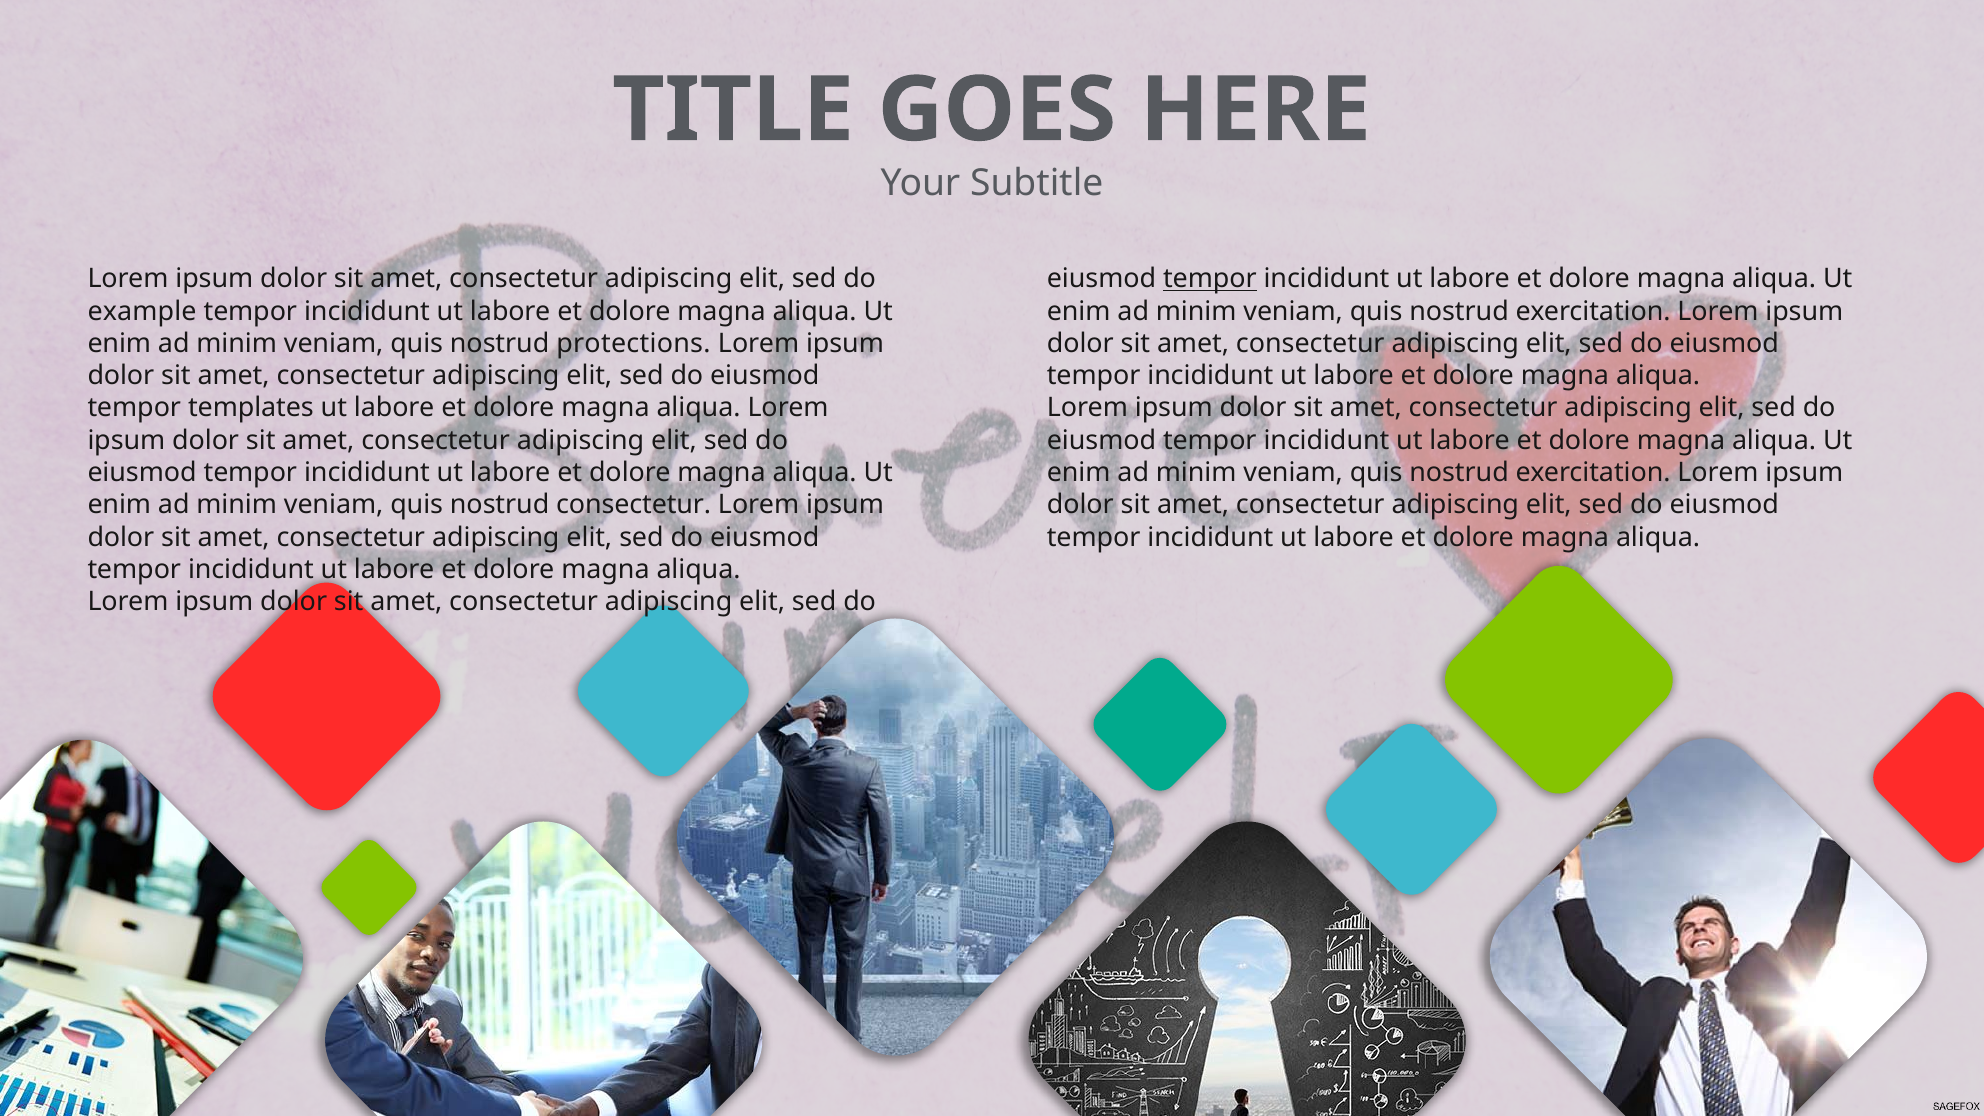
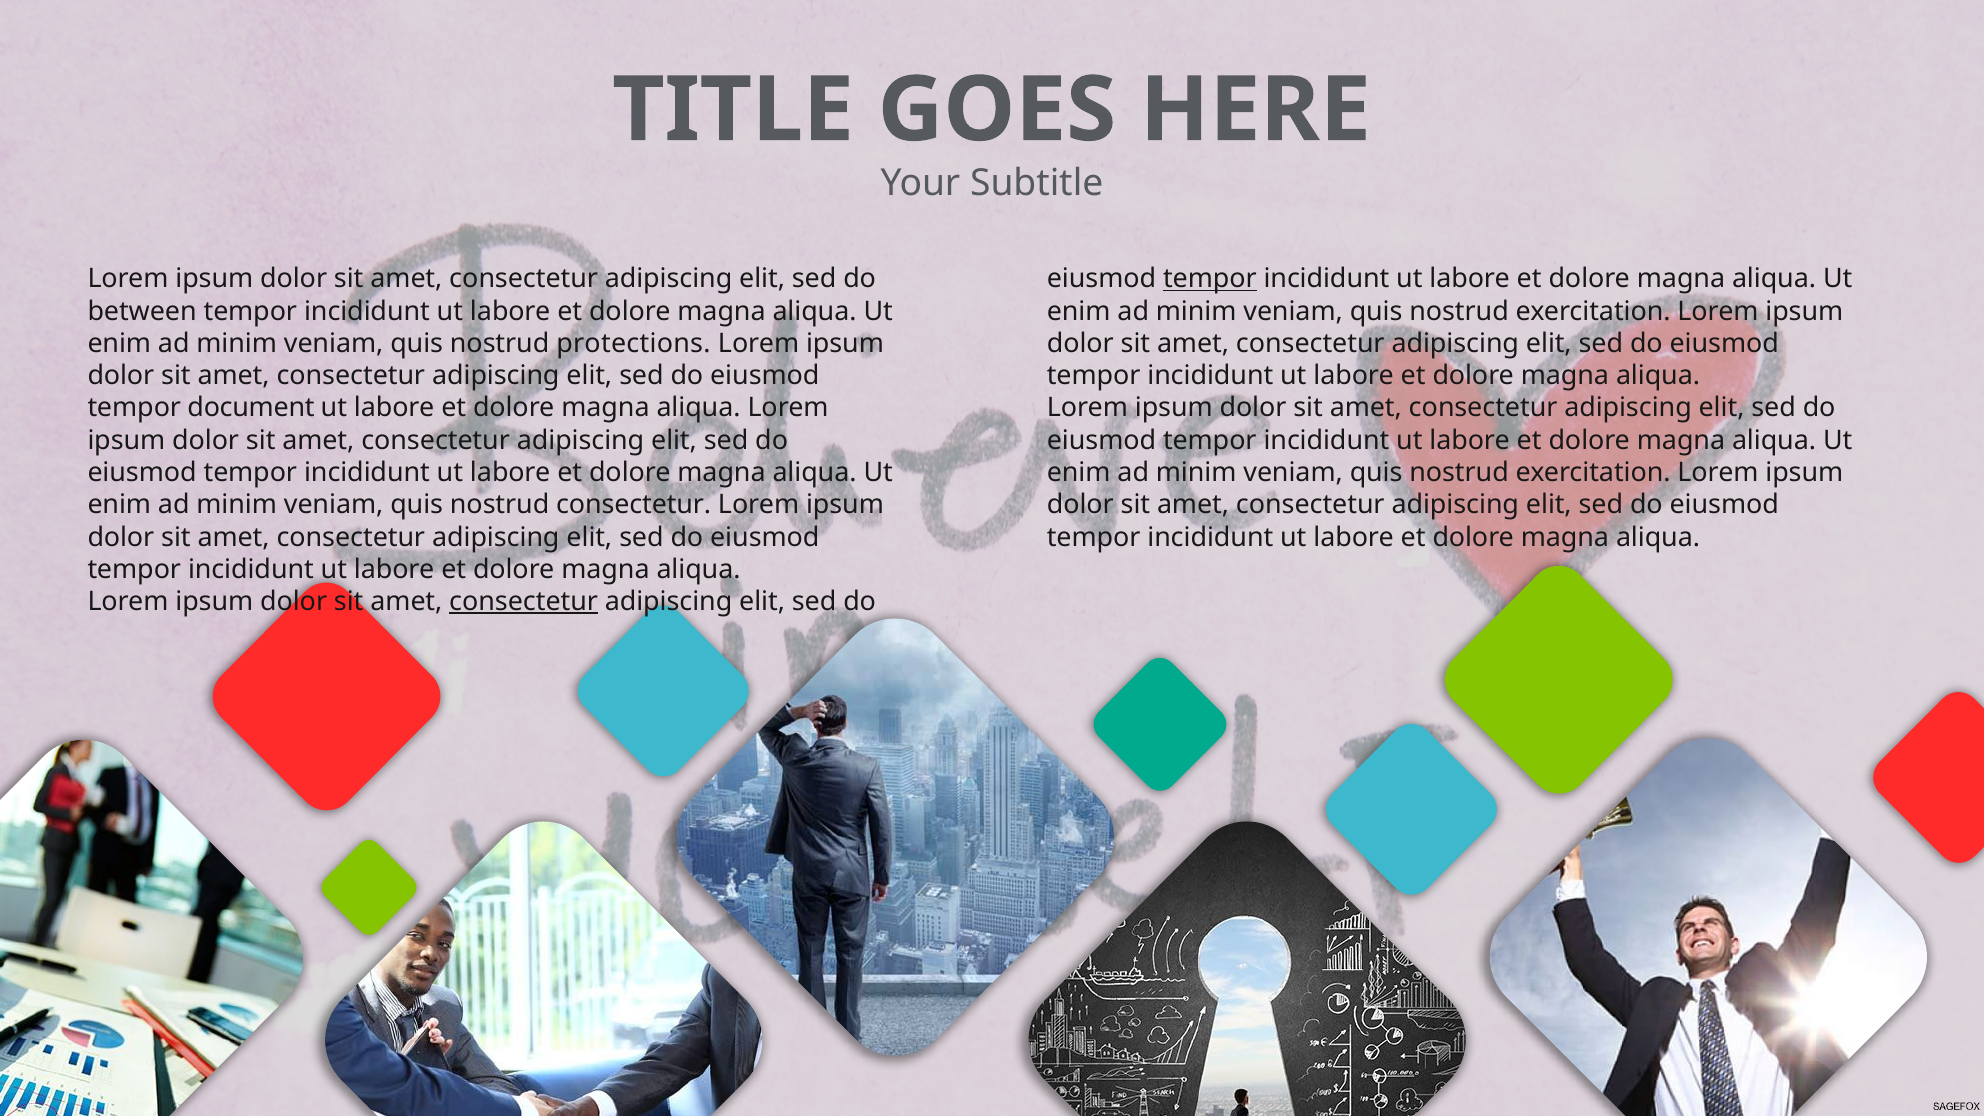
example: example -> between
templates: templates -> document
consectetur at (524, 602) underline: none -> present
